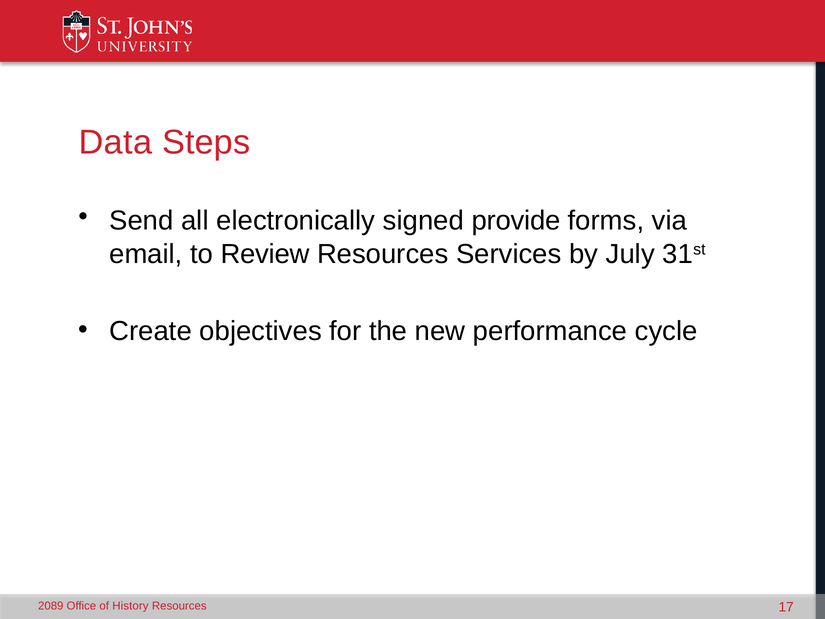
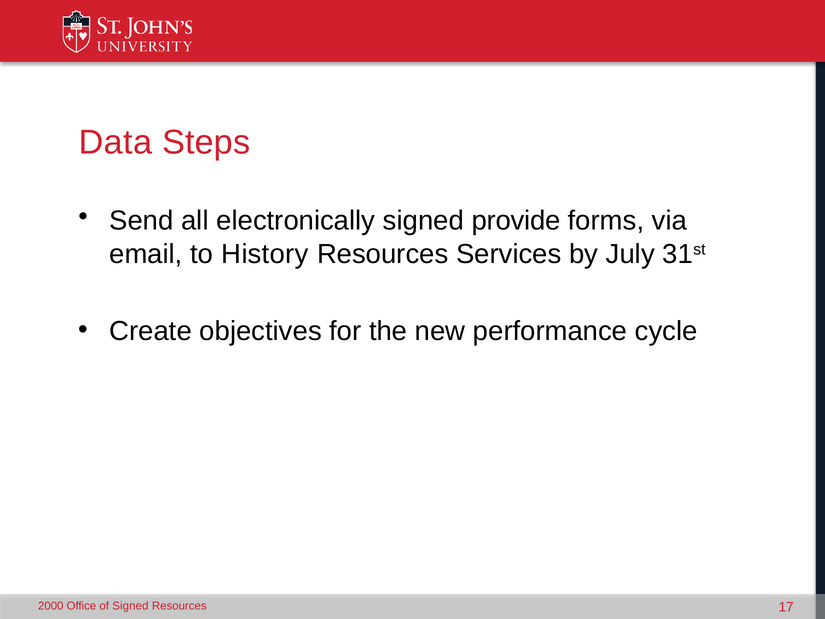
Review: Review -> History
2089: 2089 -> 2000
of History: History -> Signed
